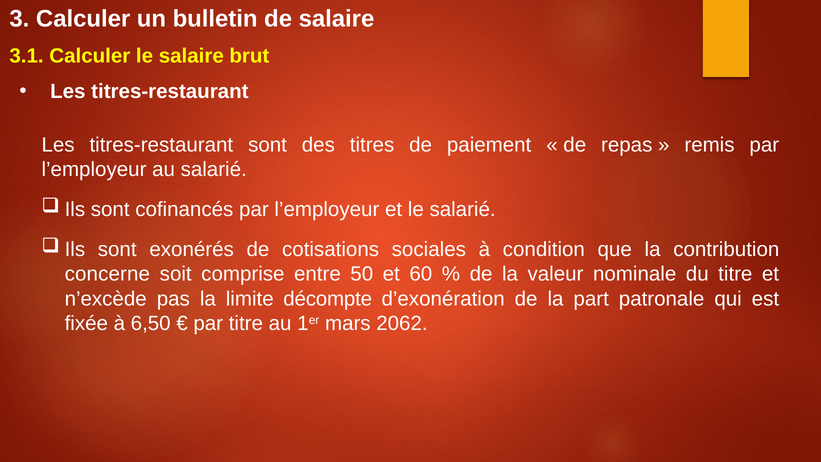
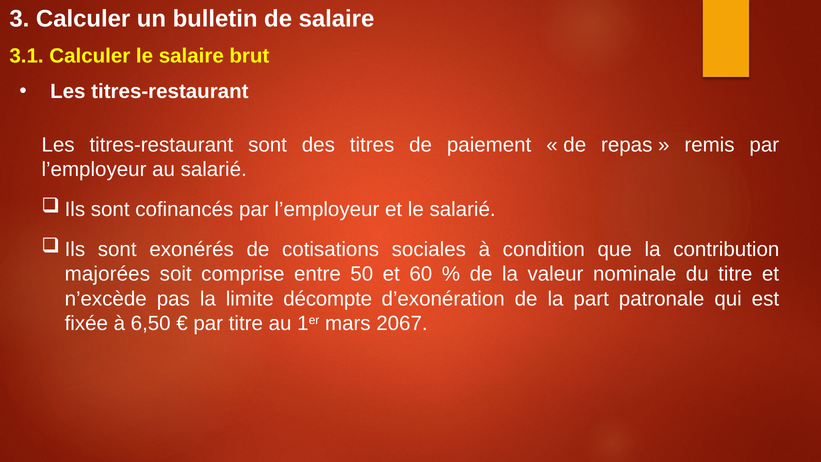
concerne: concerne -> majorées
2062: 2062 -> 2067
